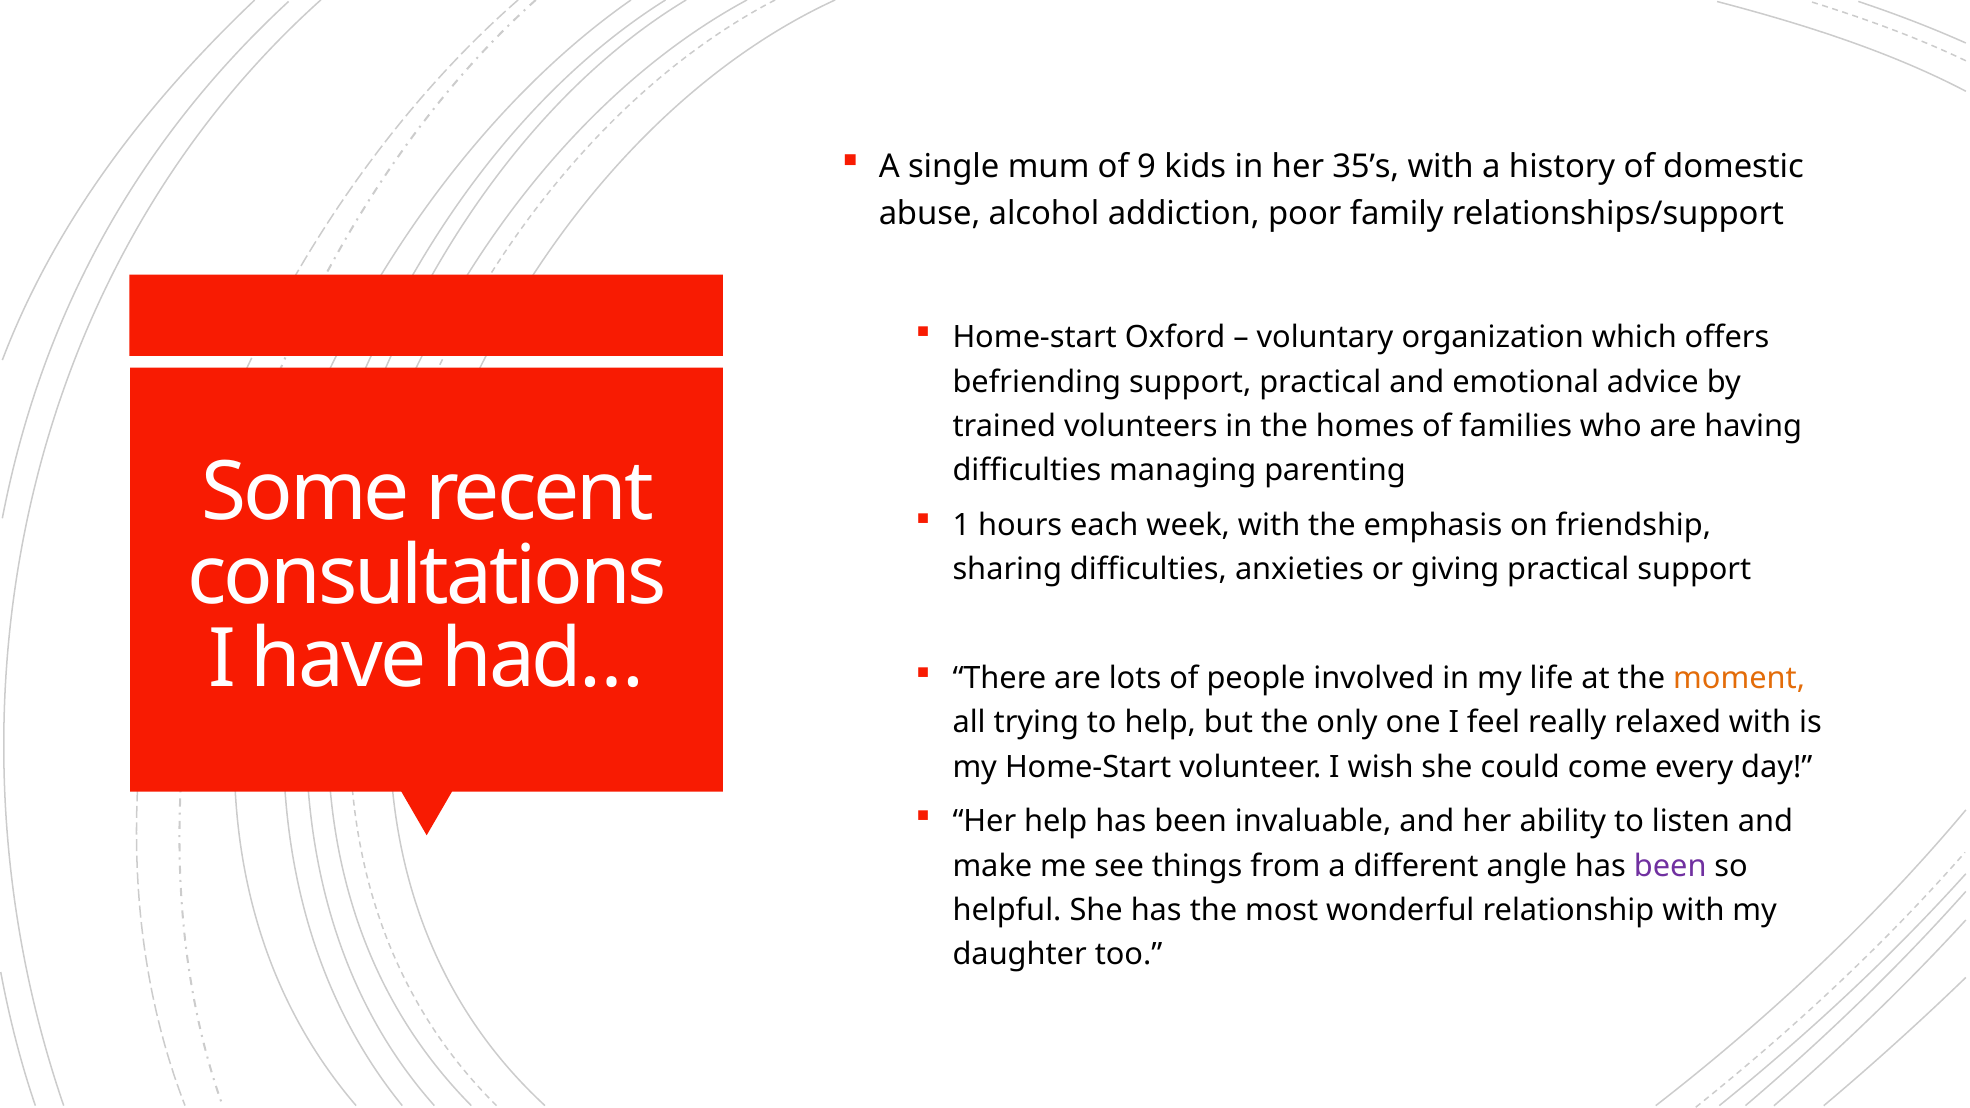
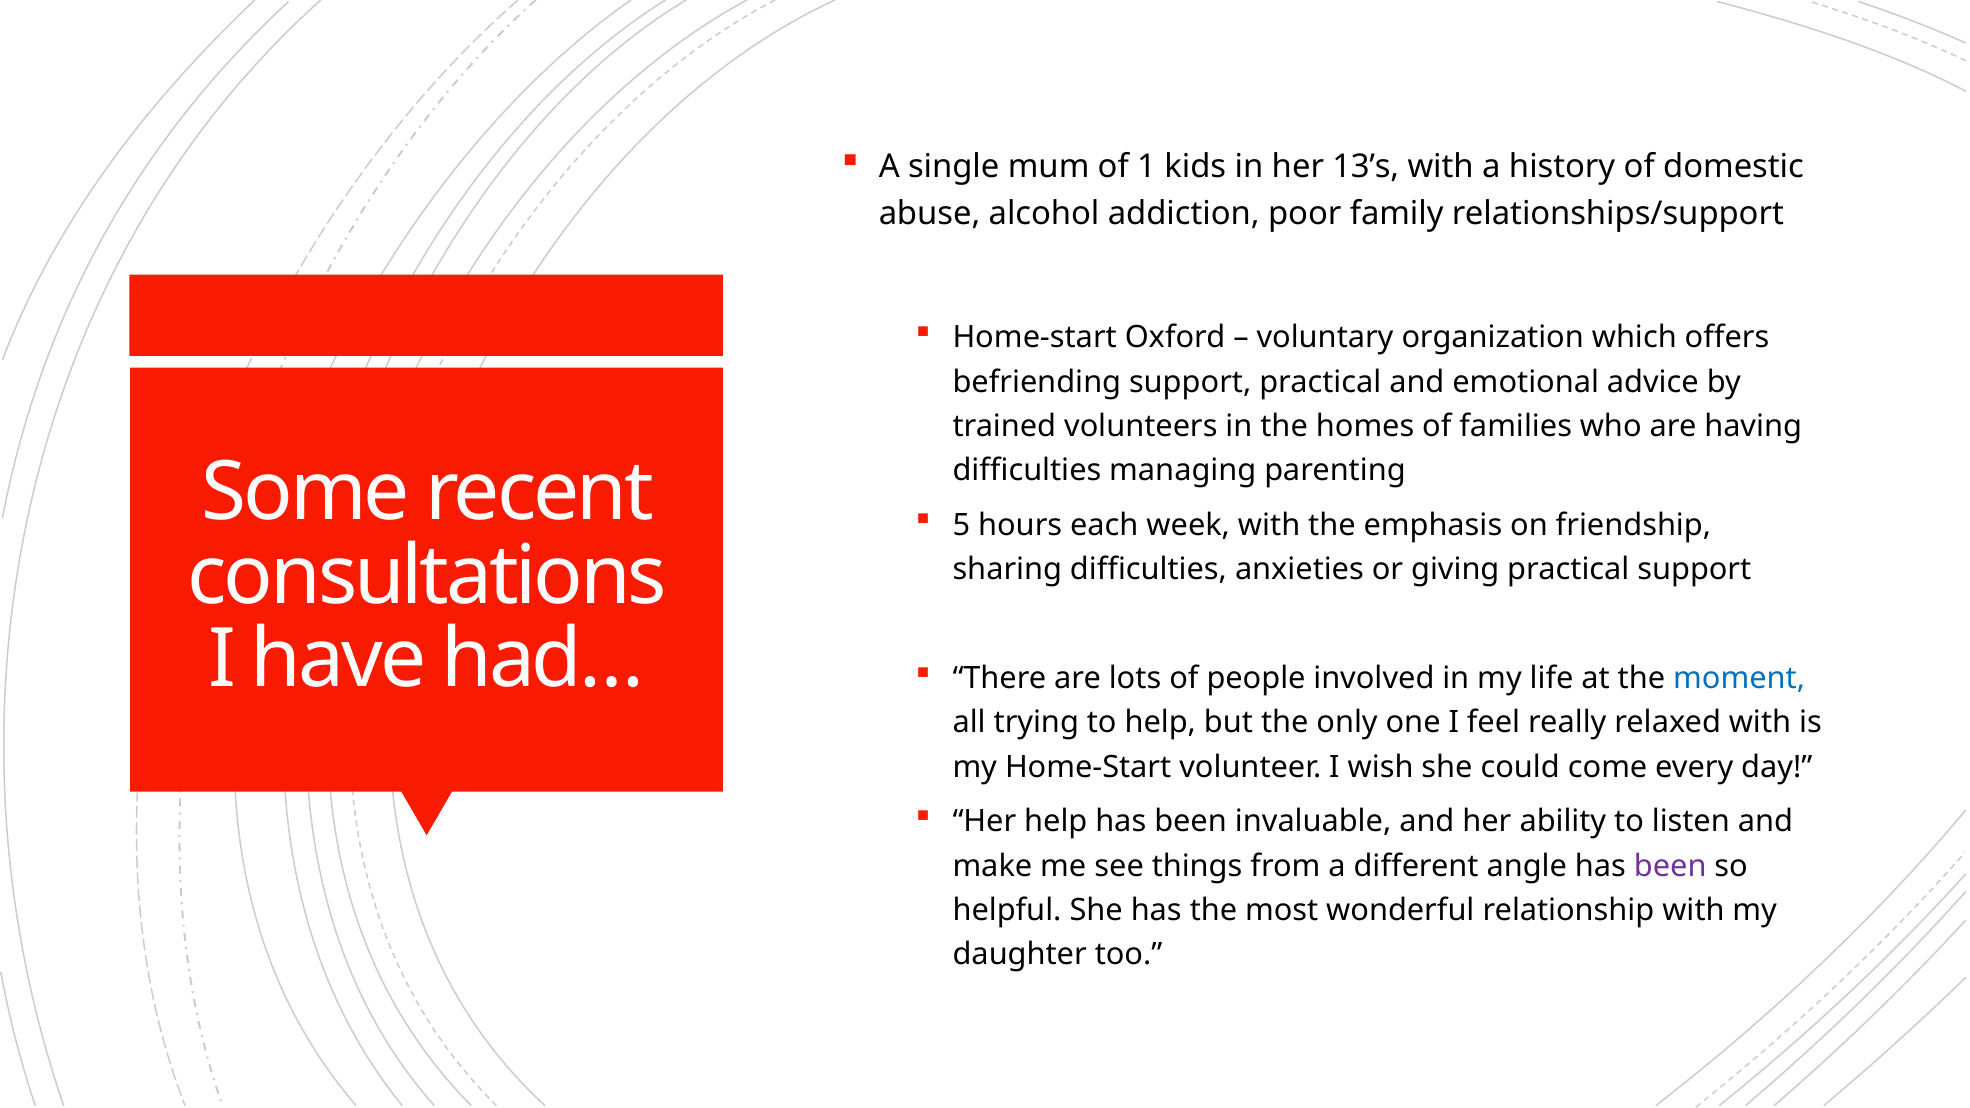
9: 9 -> 1
35’s: 35’s -> 13’s
1: 1 -> 5
moment colour: orange -> blue
